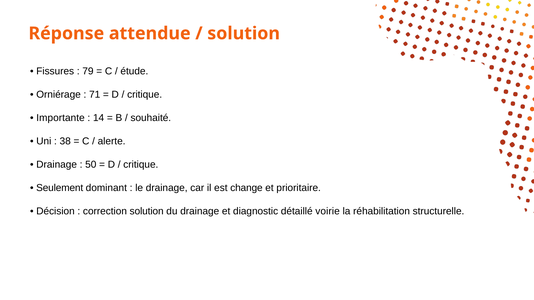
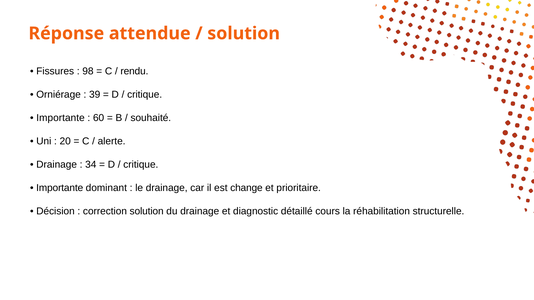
79: 79 -> 98
étude: étude -> rendu
71: 71 -> 39
14: 14 -> 60
38: 38 -> 20
50: 50 -> 34
Seulement at (60, 188): Seulement -> Importante
voirie: voirie -> cours
